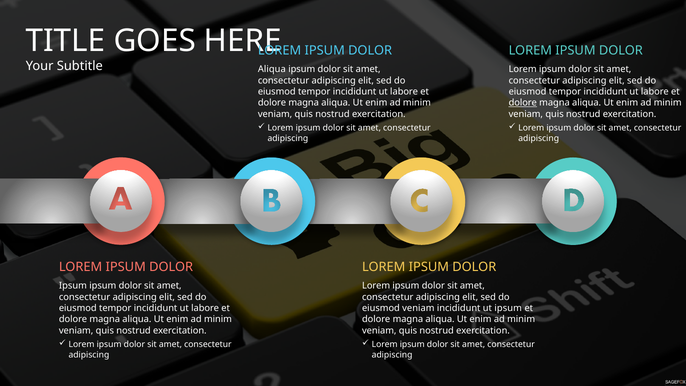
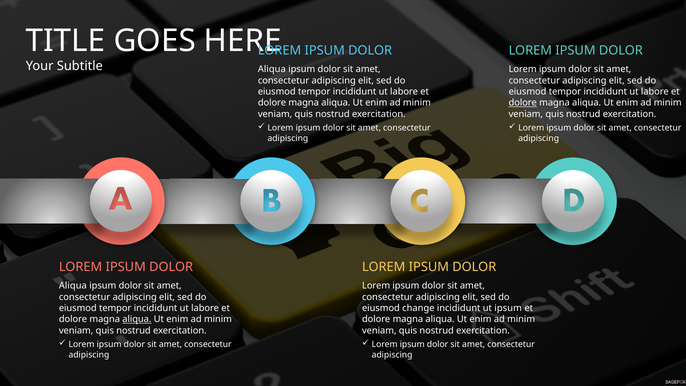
Ipsum at (73, 286): Ipsum -> Aliqua
eiusmod veniam: veniam -> change
aliqua at (137, 319) underline: none -> present
